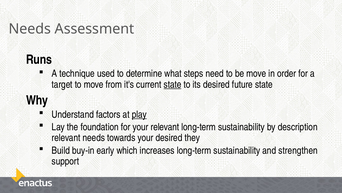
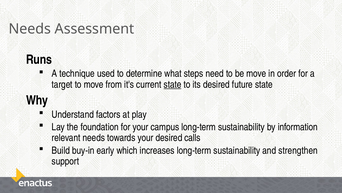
play underline: present -> none
your relevant: relevant -> campus
description: description -> information
they: they -> calls
